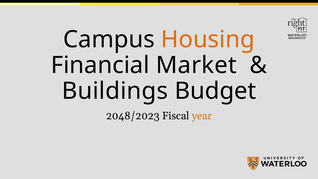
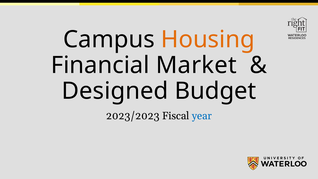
Buildings: Buildings -> Designed
2048/2023: 2048/2023 -> 2023/2023
year colour: orange -> blue
